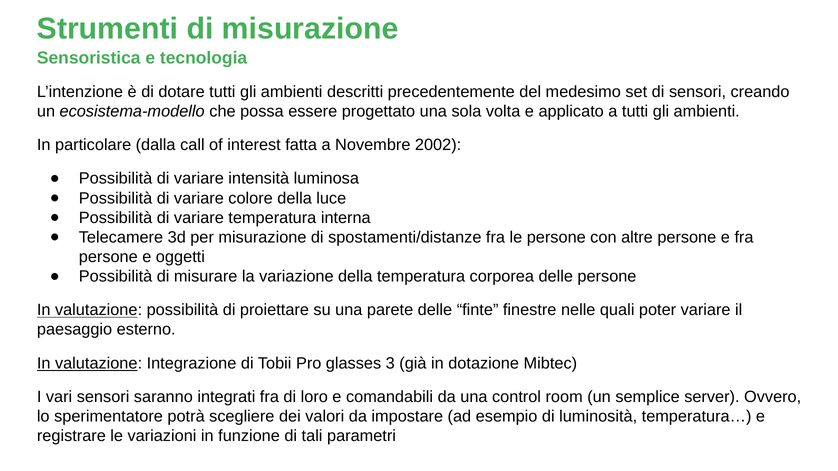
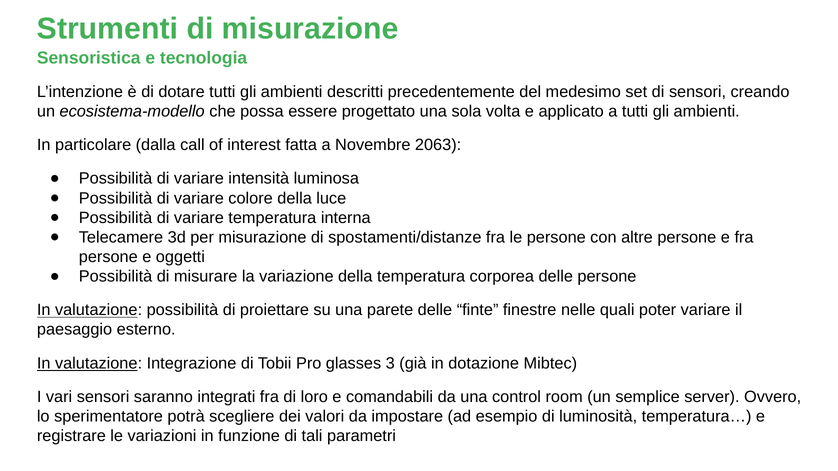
2002: 2002 -> 2063
